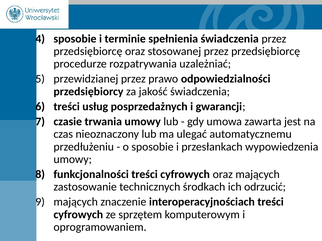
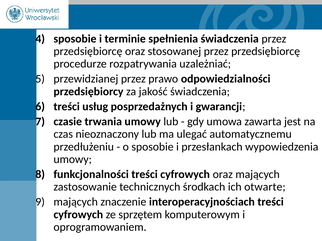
odrzucić: odrzucić -> otwarte
